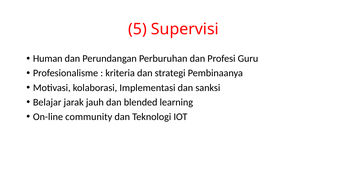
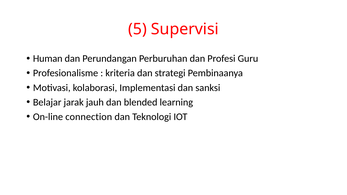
community: community -> connection
